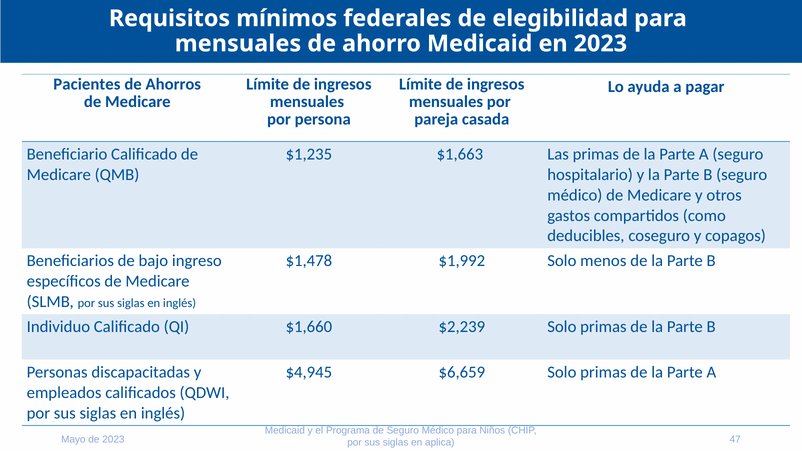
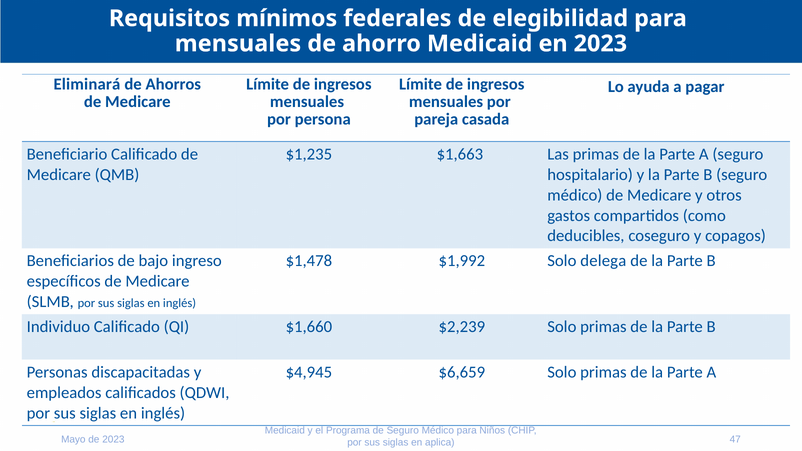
Pacientes: Pacientes -> Eliminará
menos: menos -> delega
